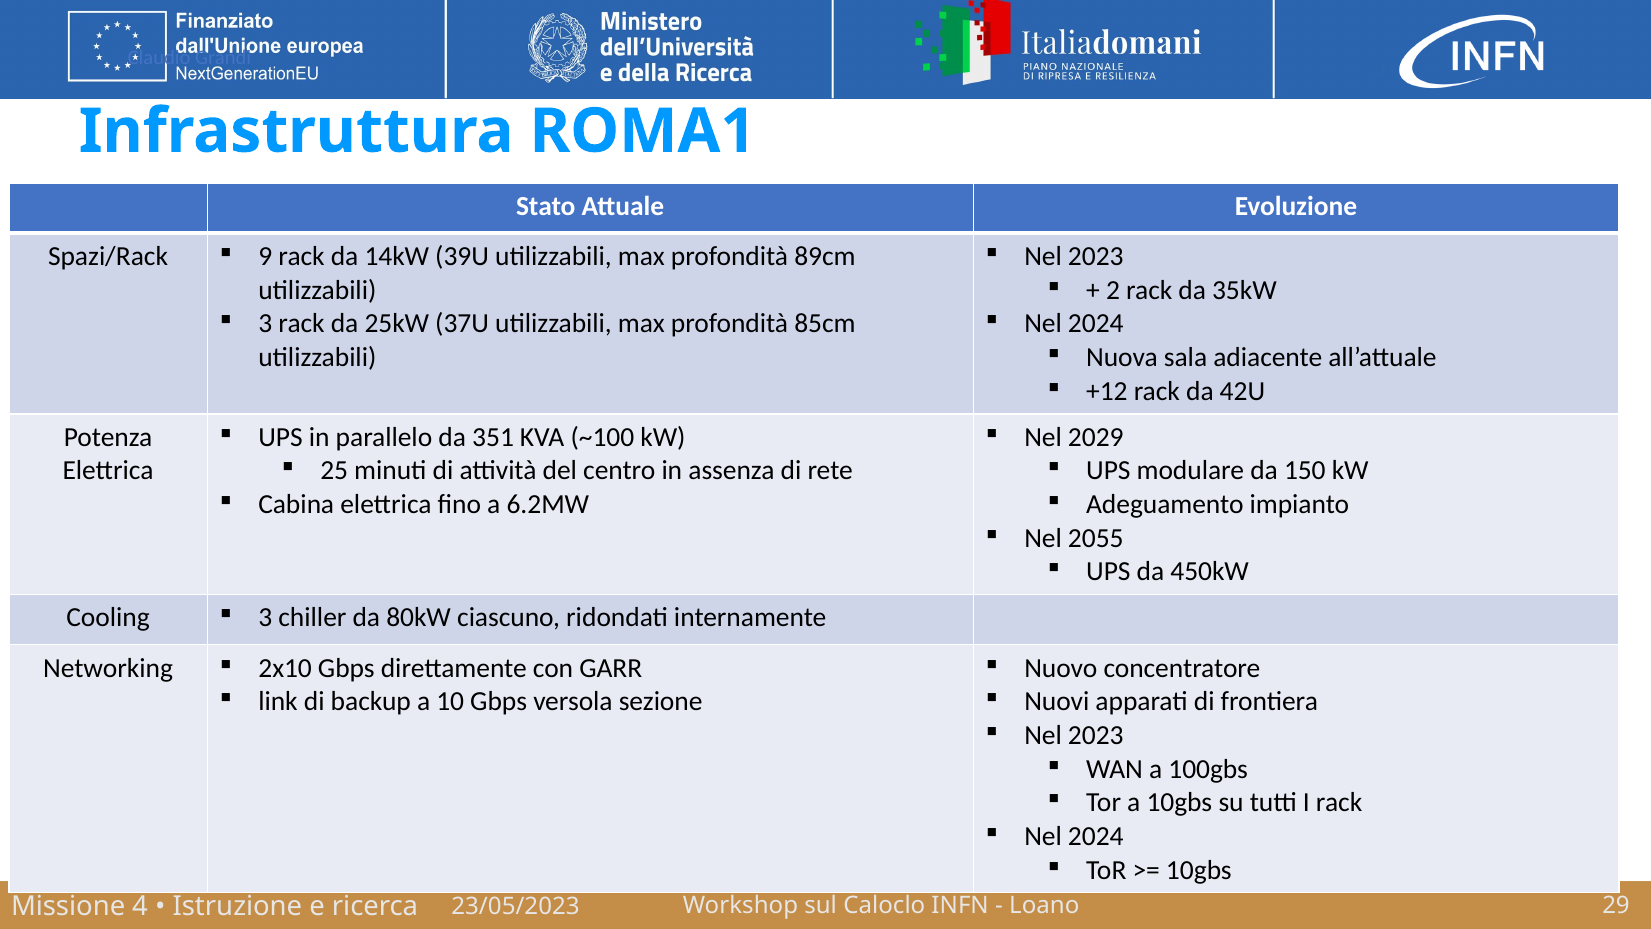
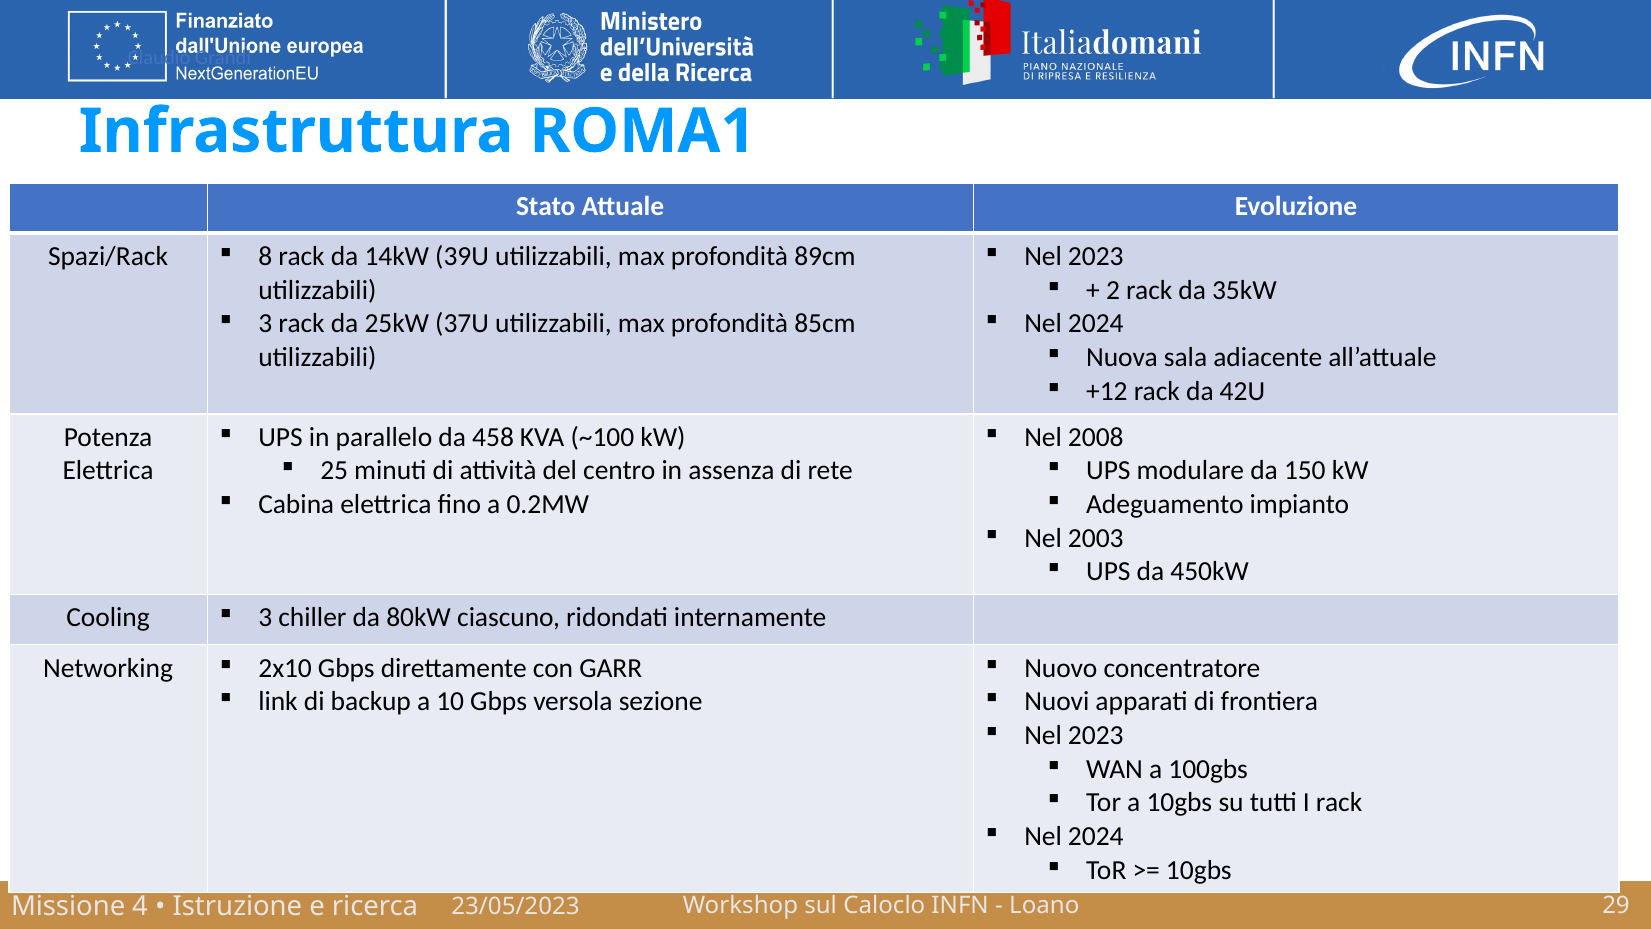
9: 9 -> 8
351: 351 -> 458
2029: 2029 -> 2008
6.2MW: 6.2MW -> 0.2MW
2055: 2055 -> 2003
